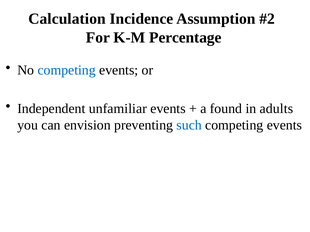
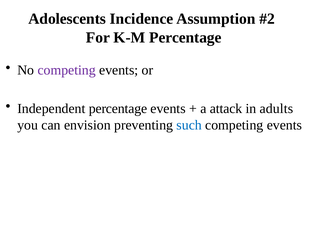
Calculation: Calculation -> Adolescents
competing at (67, 70) colour: blue -> purple
Independent unfamiliar: unfamiliar -> percentage
found: found -> attack
